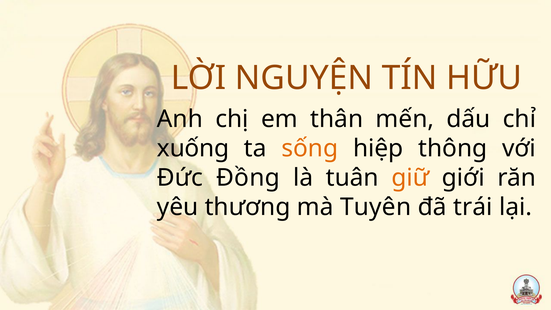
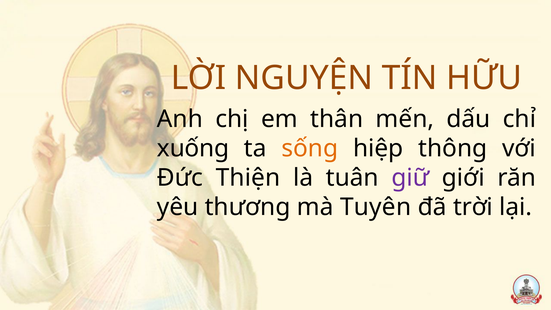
Đồng: Đồng -> Thiện
giữ colour: orange -> purple
trái: trái -> trời
